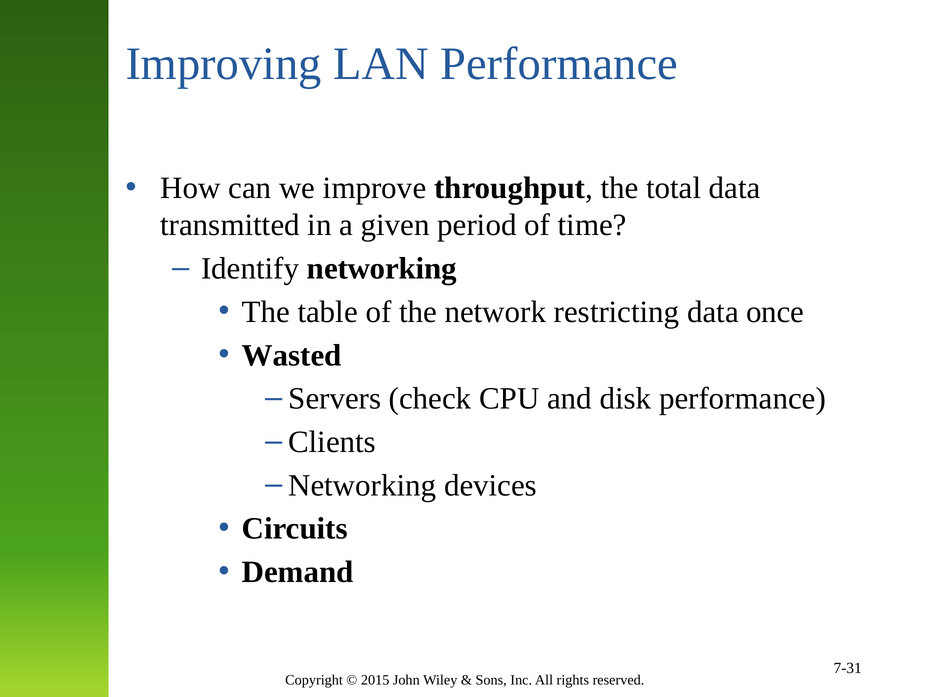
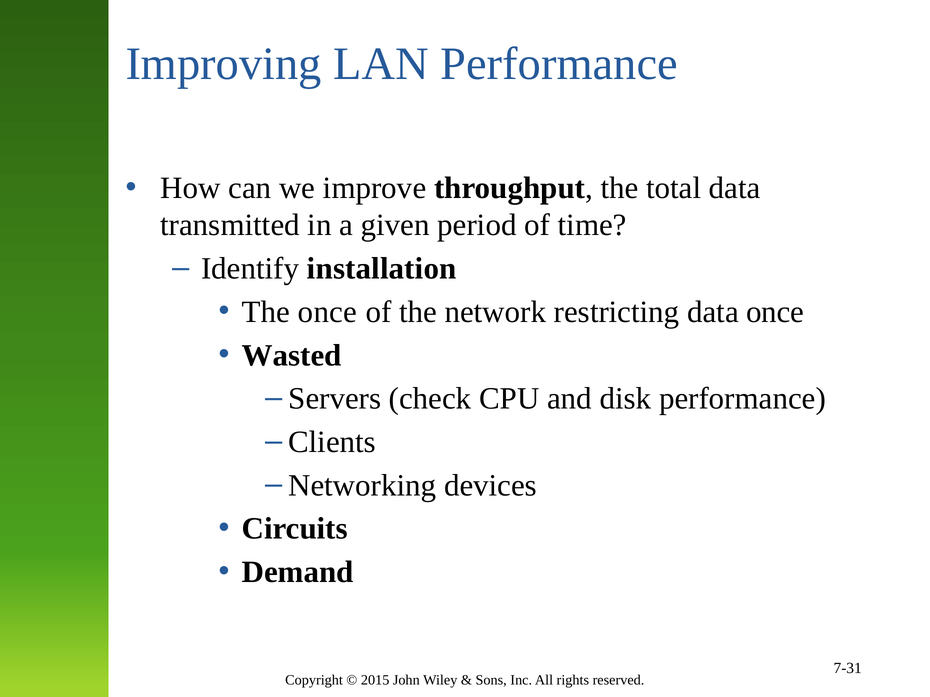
Identify networking: networking -> installation
The table: table -> once
